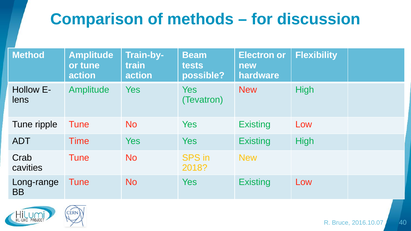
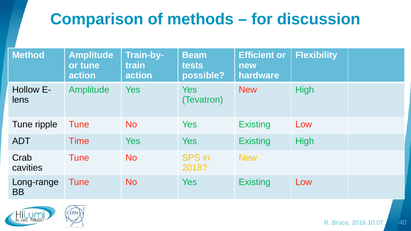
Electron: Electron -> Efficient
